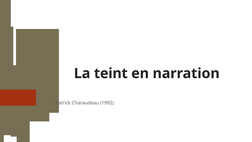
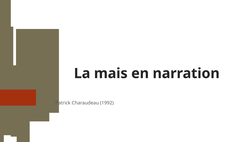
teint: teint -> mais
